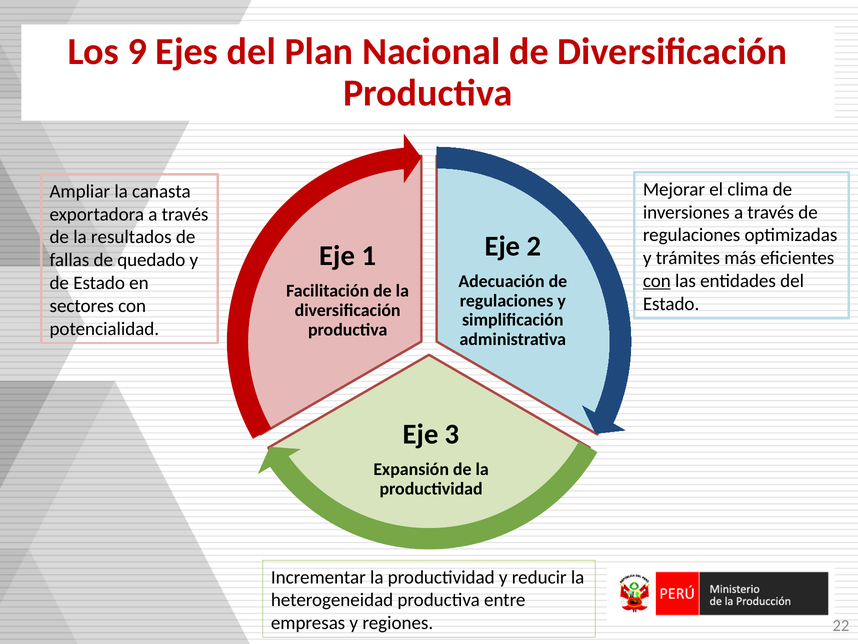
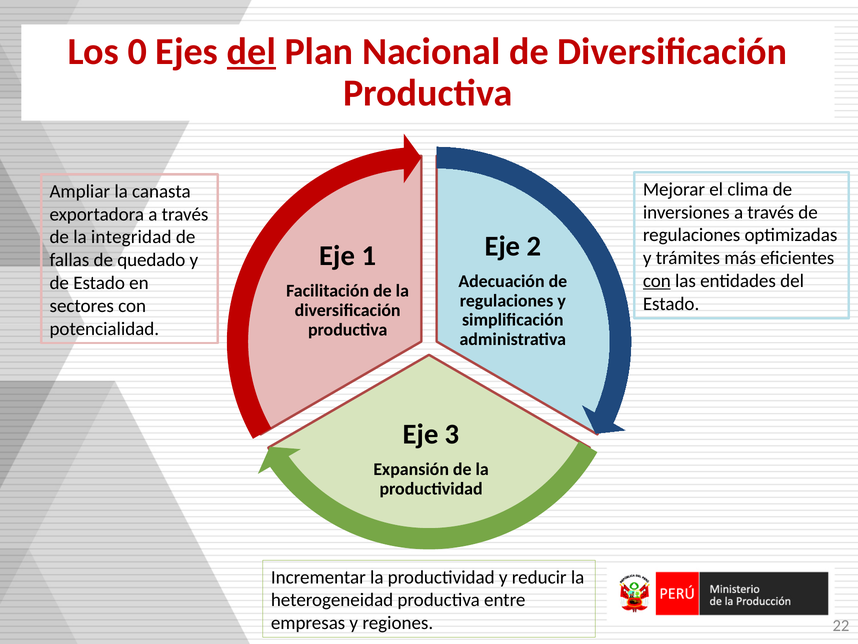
9: 9 -> 0
del at (251, 52) underline: none -> present
resultados: resultados -> integridad
